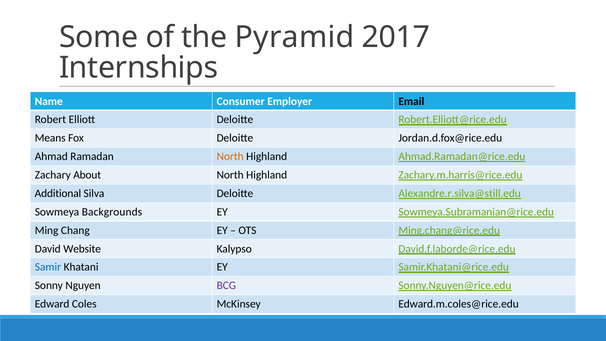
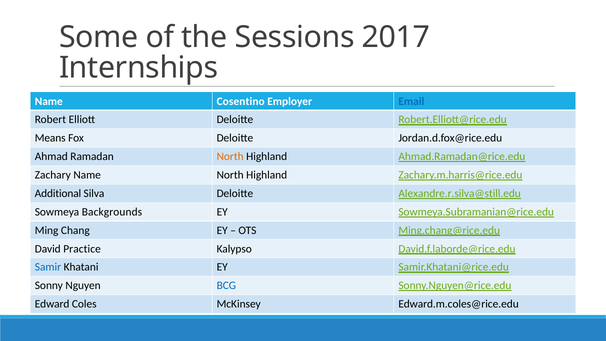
Pyramid: Pyramid -> Sessions
Consumer: Consumer -> Cosentino
Email colour: black -> blue
Zachary About: About -> Name
Website: Website -> Practice
BCG colour: purple -> blue
